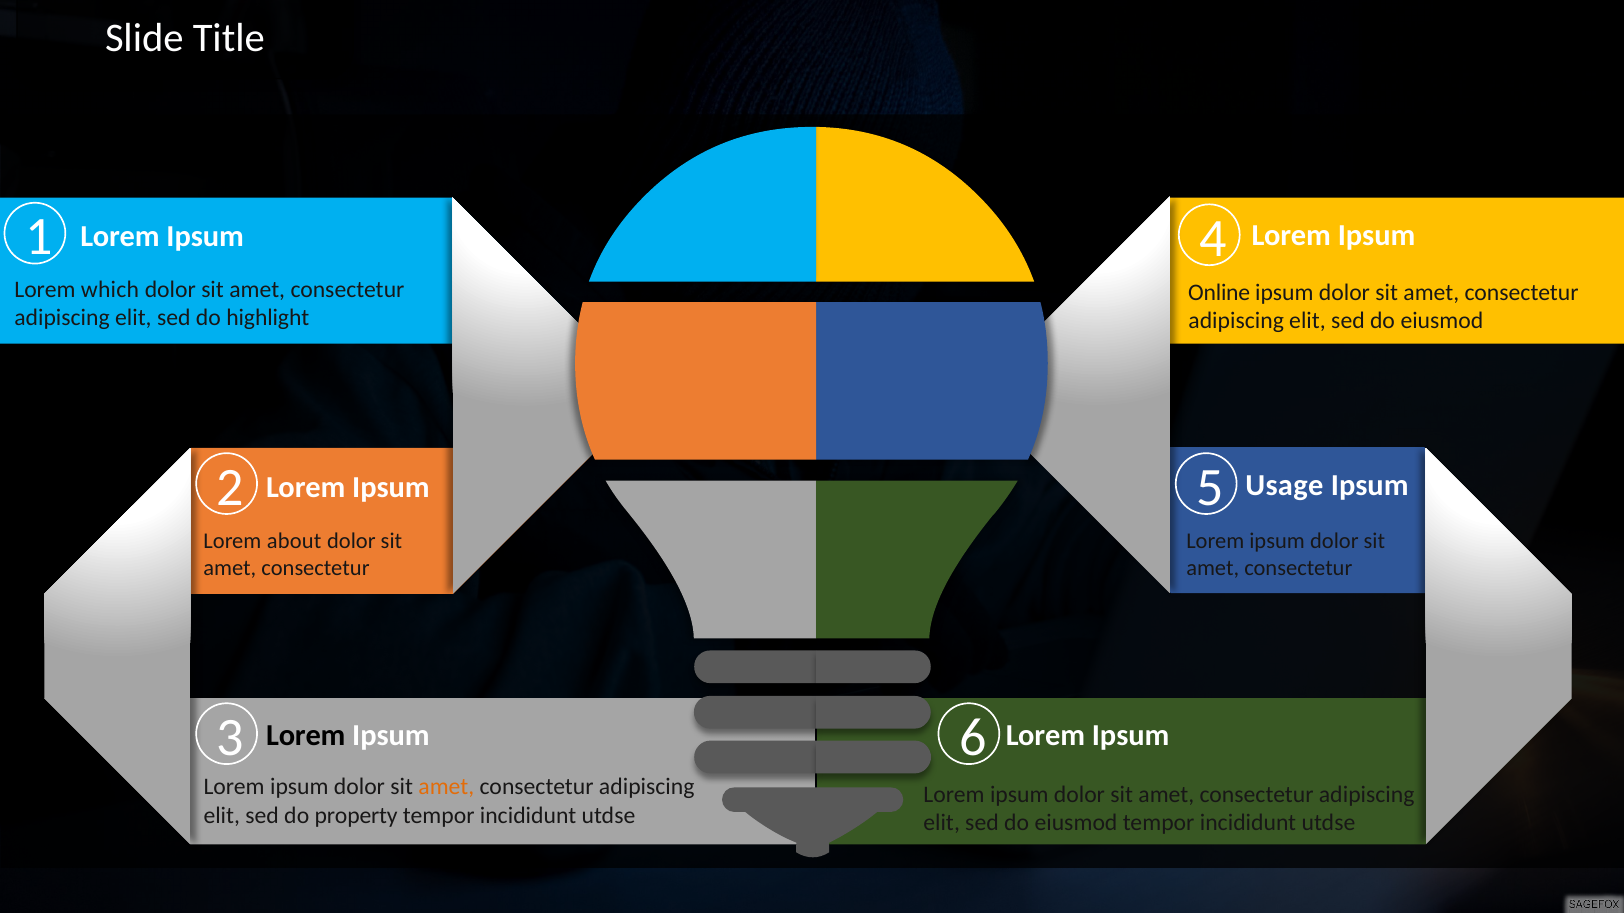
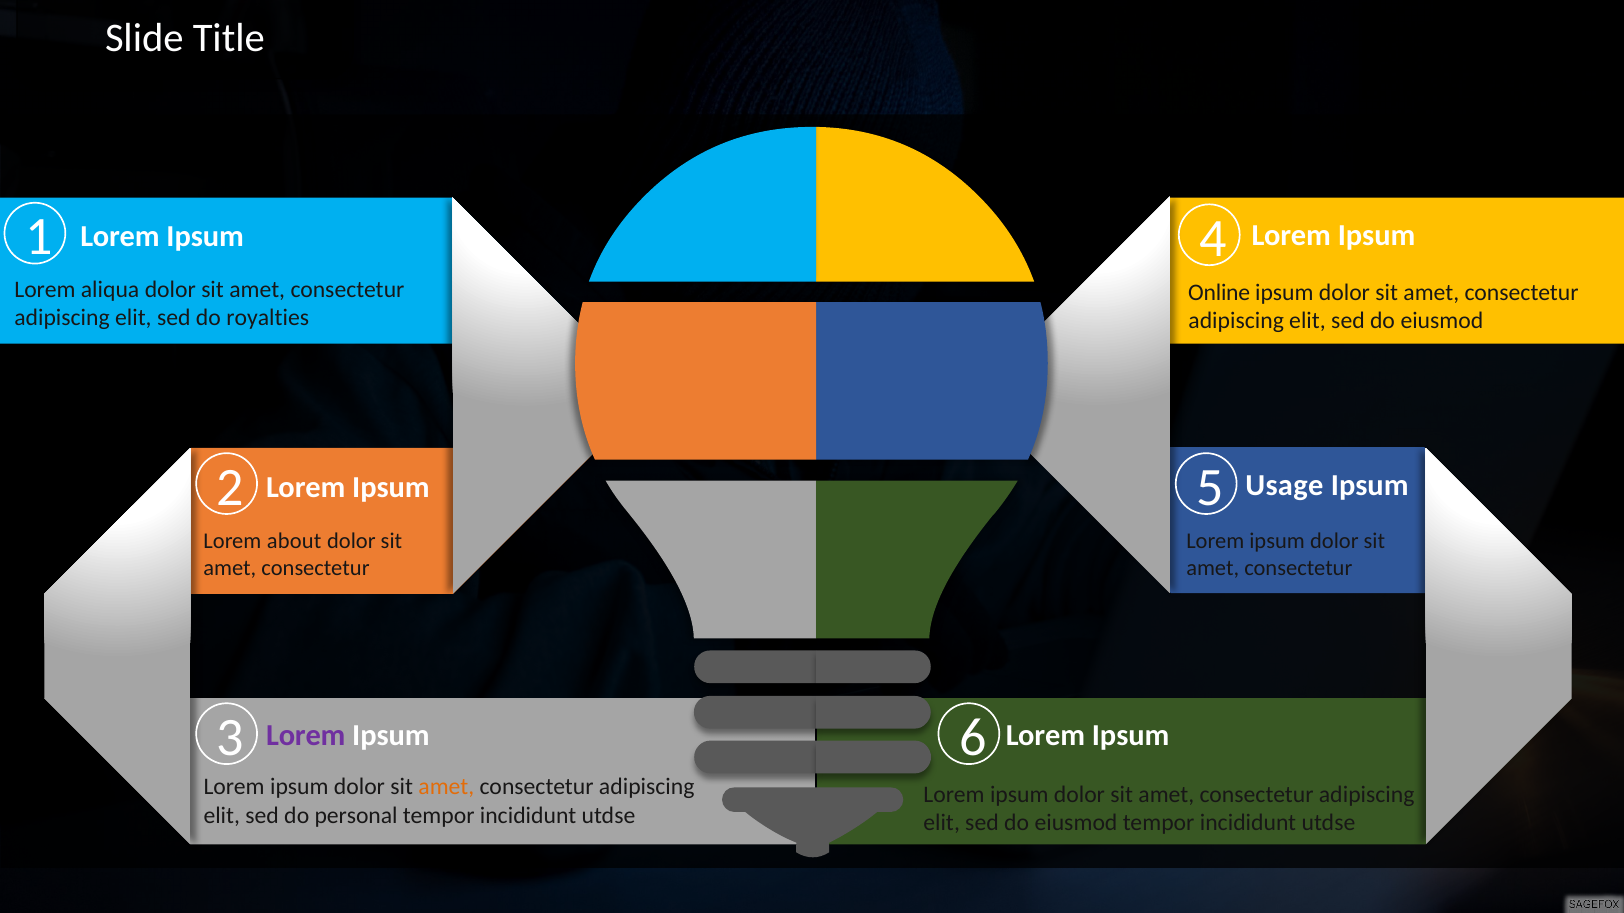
which: which -> aliqua
highlight: highlight -> royalties
Lorem at (306, 735) colour: black -> purple
property: property -> personal
